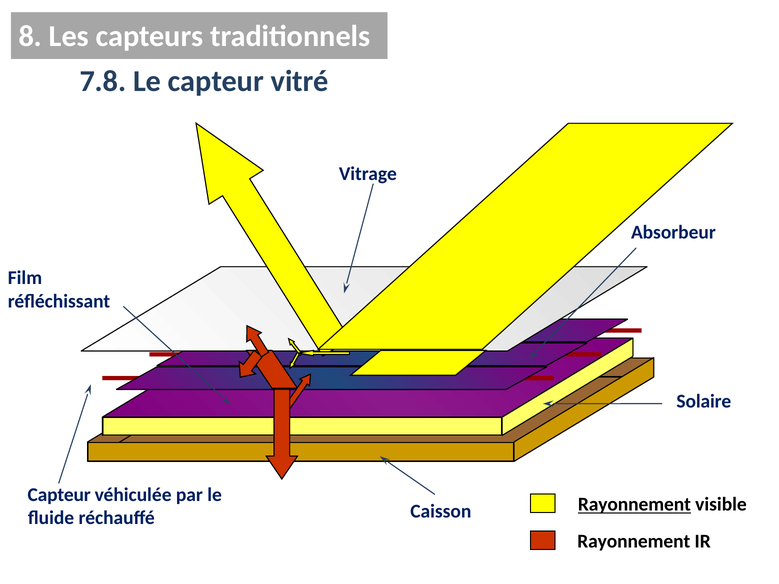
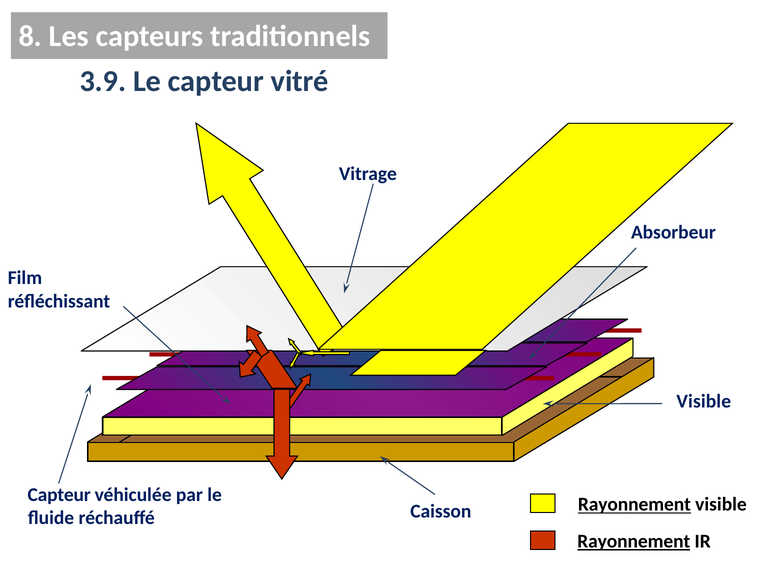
7.8: 7.8 -> 3.9
Solaire at (704, 401): Solaire -> Visible
Rayonnement at (634, 542) underline: none -> present
